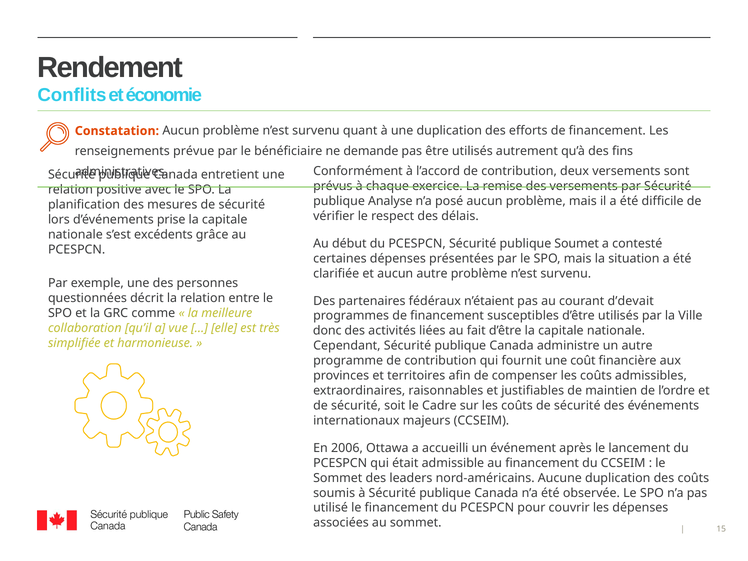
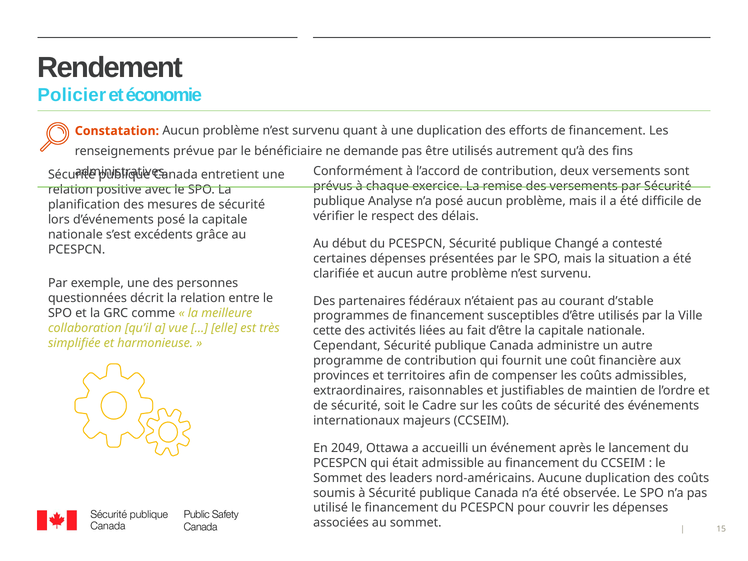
Conflits: Conflits -> Policier
d’événements prise: prise -> posé
Soumet: Soumet -> Changé
d’devait: d’devait -> d’stable
donc: donc -> cette
2006: 2006 -> 2049
